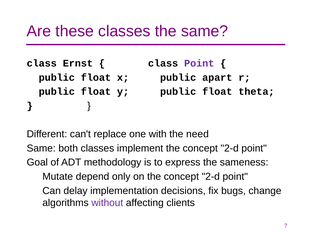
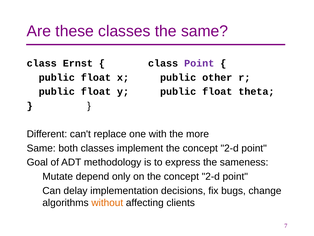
apart: apart -> other
need: need -> more
without colour: purple -> orange
